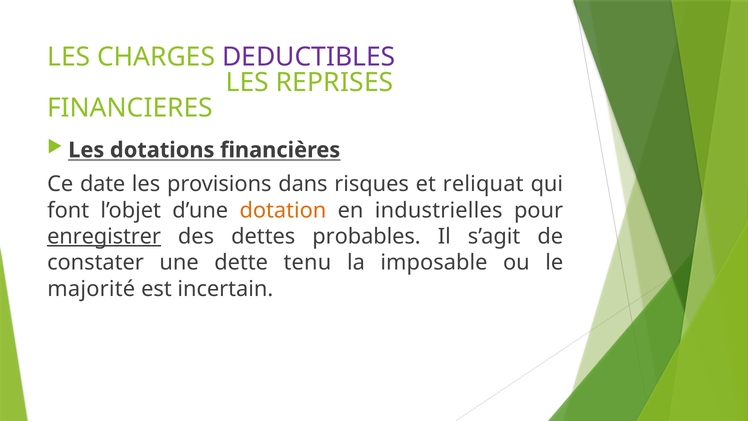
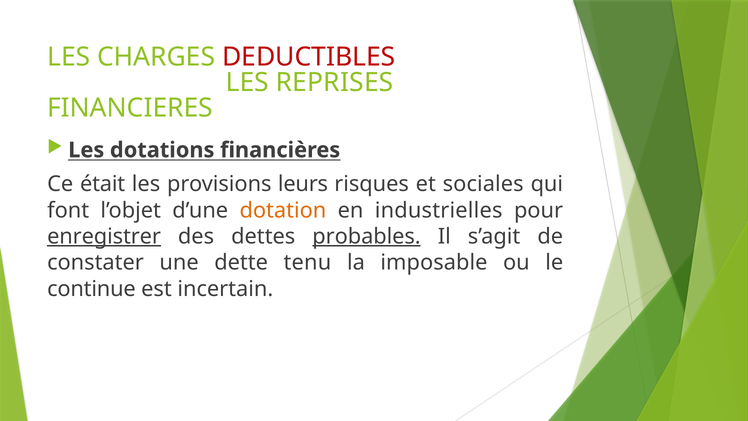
DEDUCTIBLES colour: purple -> red
date: date -> était
dans: dans -> leurs
reliquat: reliquat -> sociales
probables underline: none -> present
majorité: majorité -> continue
